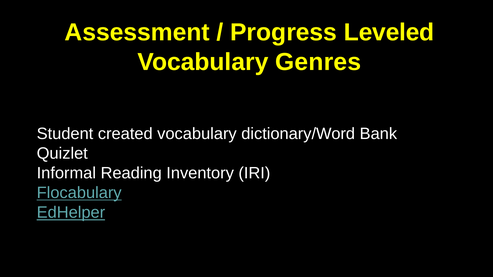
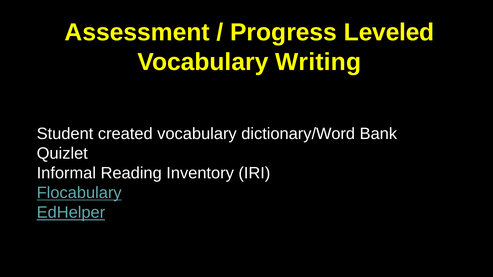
Genres: Genres -> Writing
